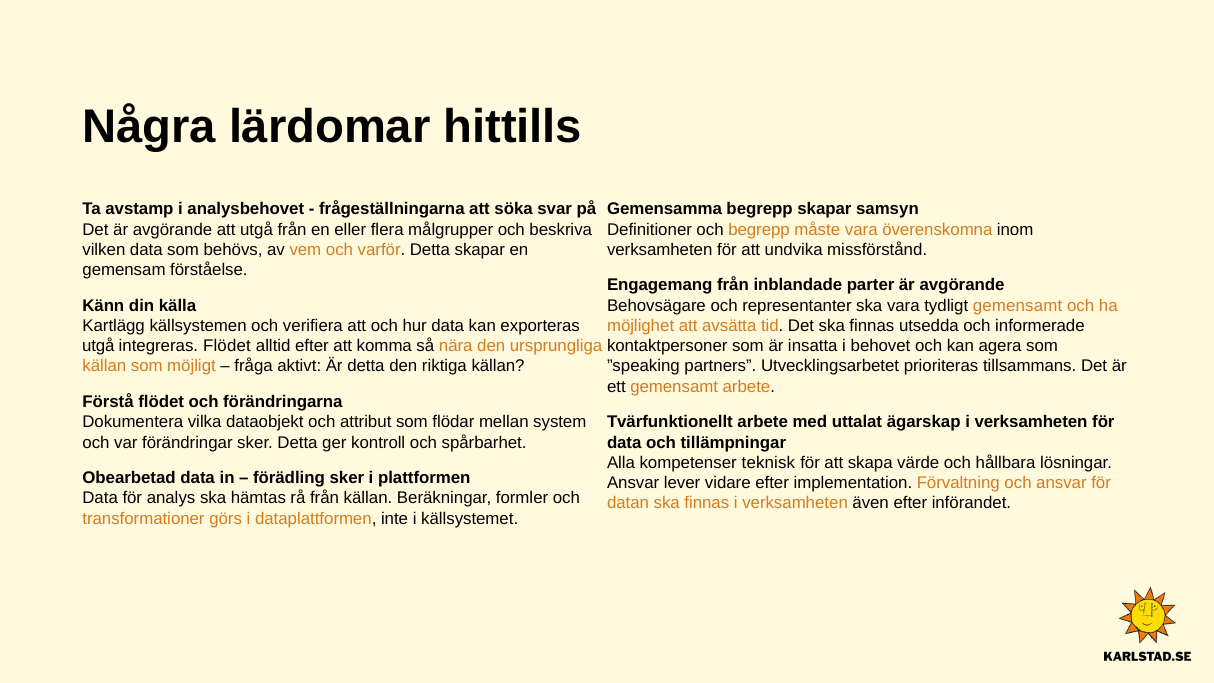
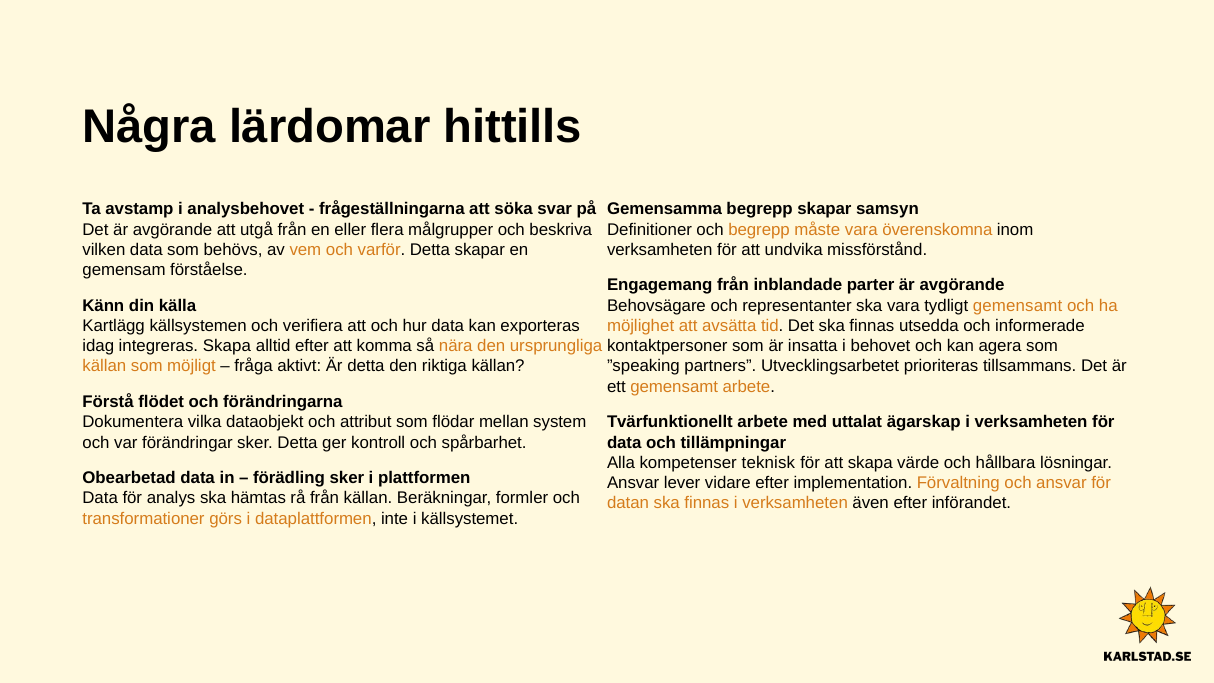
utgå at (98, 346): utgå -> idag
integreras Flödet: Flödet -> Skapa
